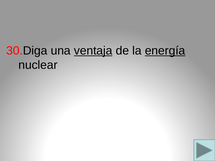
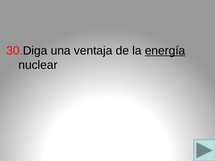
ventaja underline: present -> none
